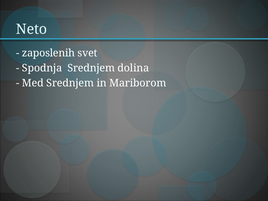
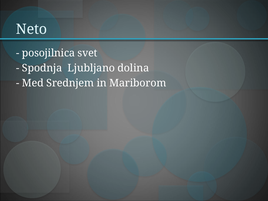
zaposlenih: zaposlenih -> posojilnica
Spodnja Srednjem: Srednjem -> Ljubljano
